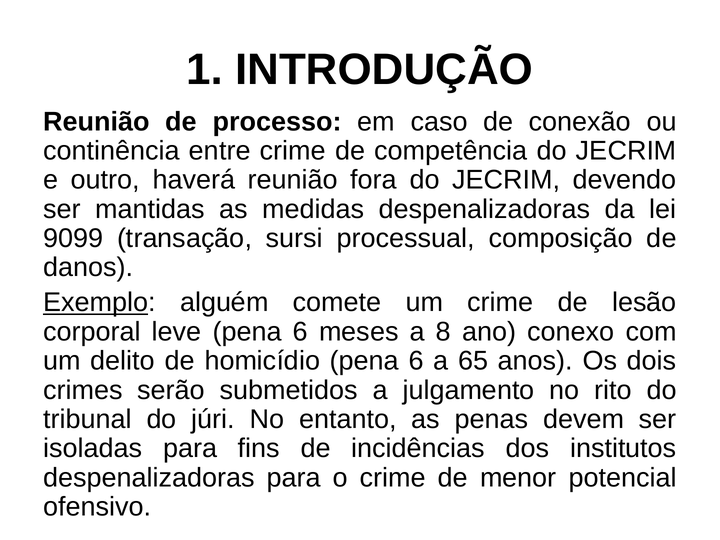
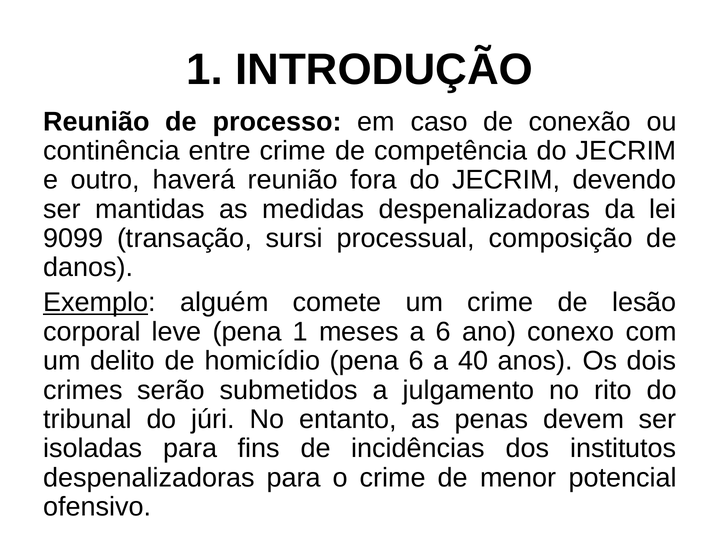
leve pena 6: 6 -> 1
a 8: 8 -> 6
65: 65 -> 40
